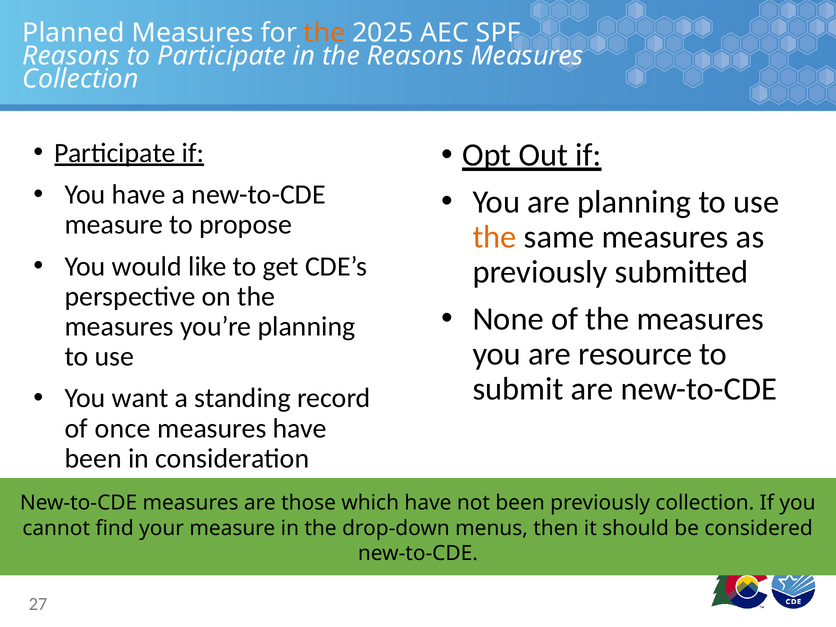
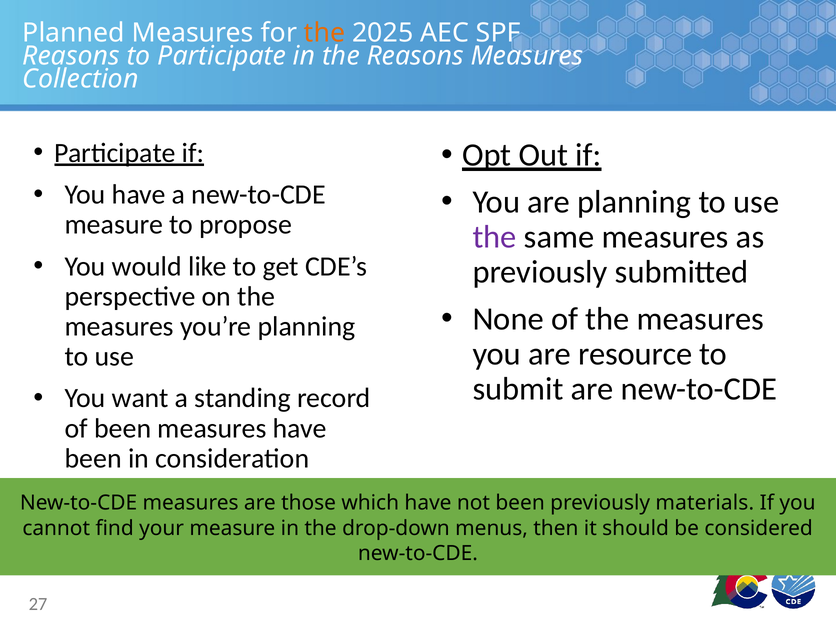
the at (495, 237) colour: orange -> purple
of once: once -> been
previously collection: collection -> materials
